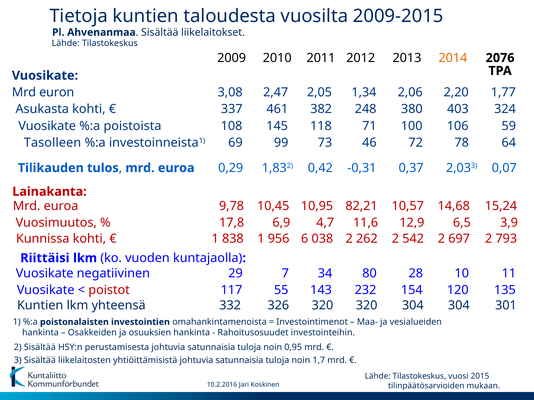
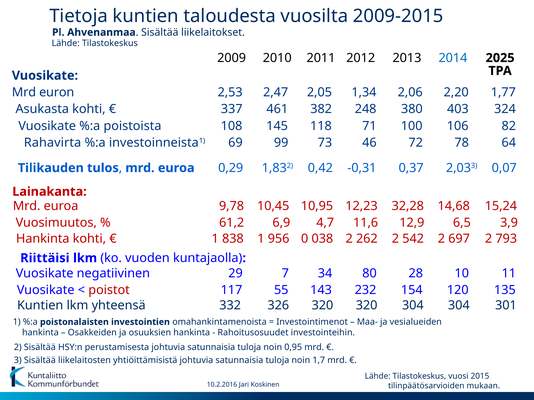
2014 colour: orange -> blue
2076: 2076 -> 2025
3,08: 3,08 -> 2,53
59: 59 -> 82
Tasolleen: Tasolleen -> Rahavirta
82,21: 82,21 -> 12,23
10,57: 10,57 -> 32,28
17,8: 17,8 -> 61,2
Kunnissa at (43, 239): Kunnissa -> Hankinta
6: 6 -> 0
